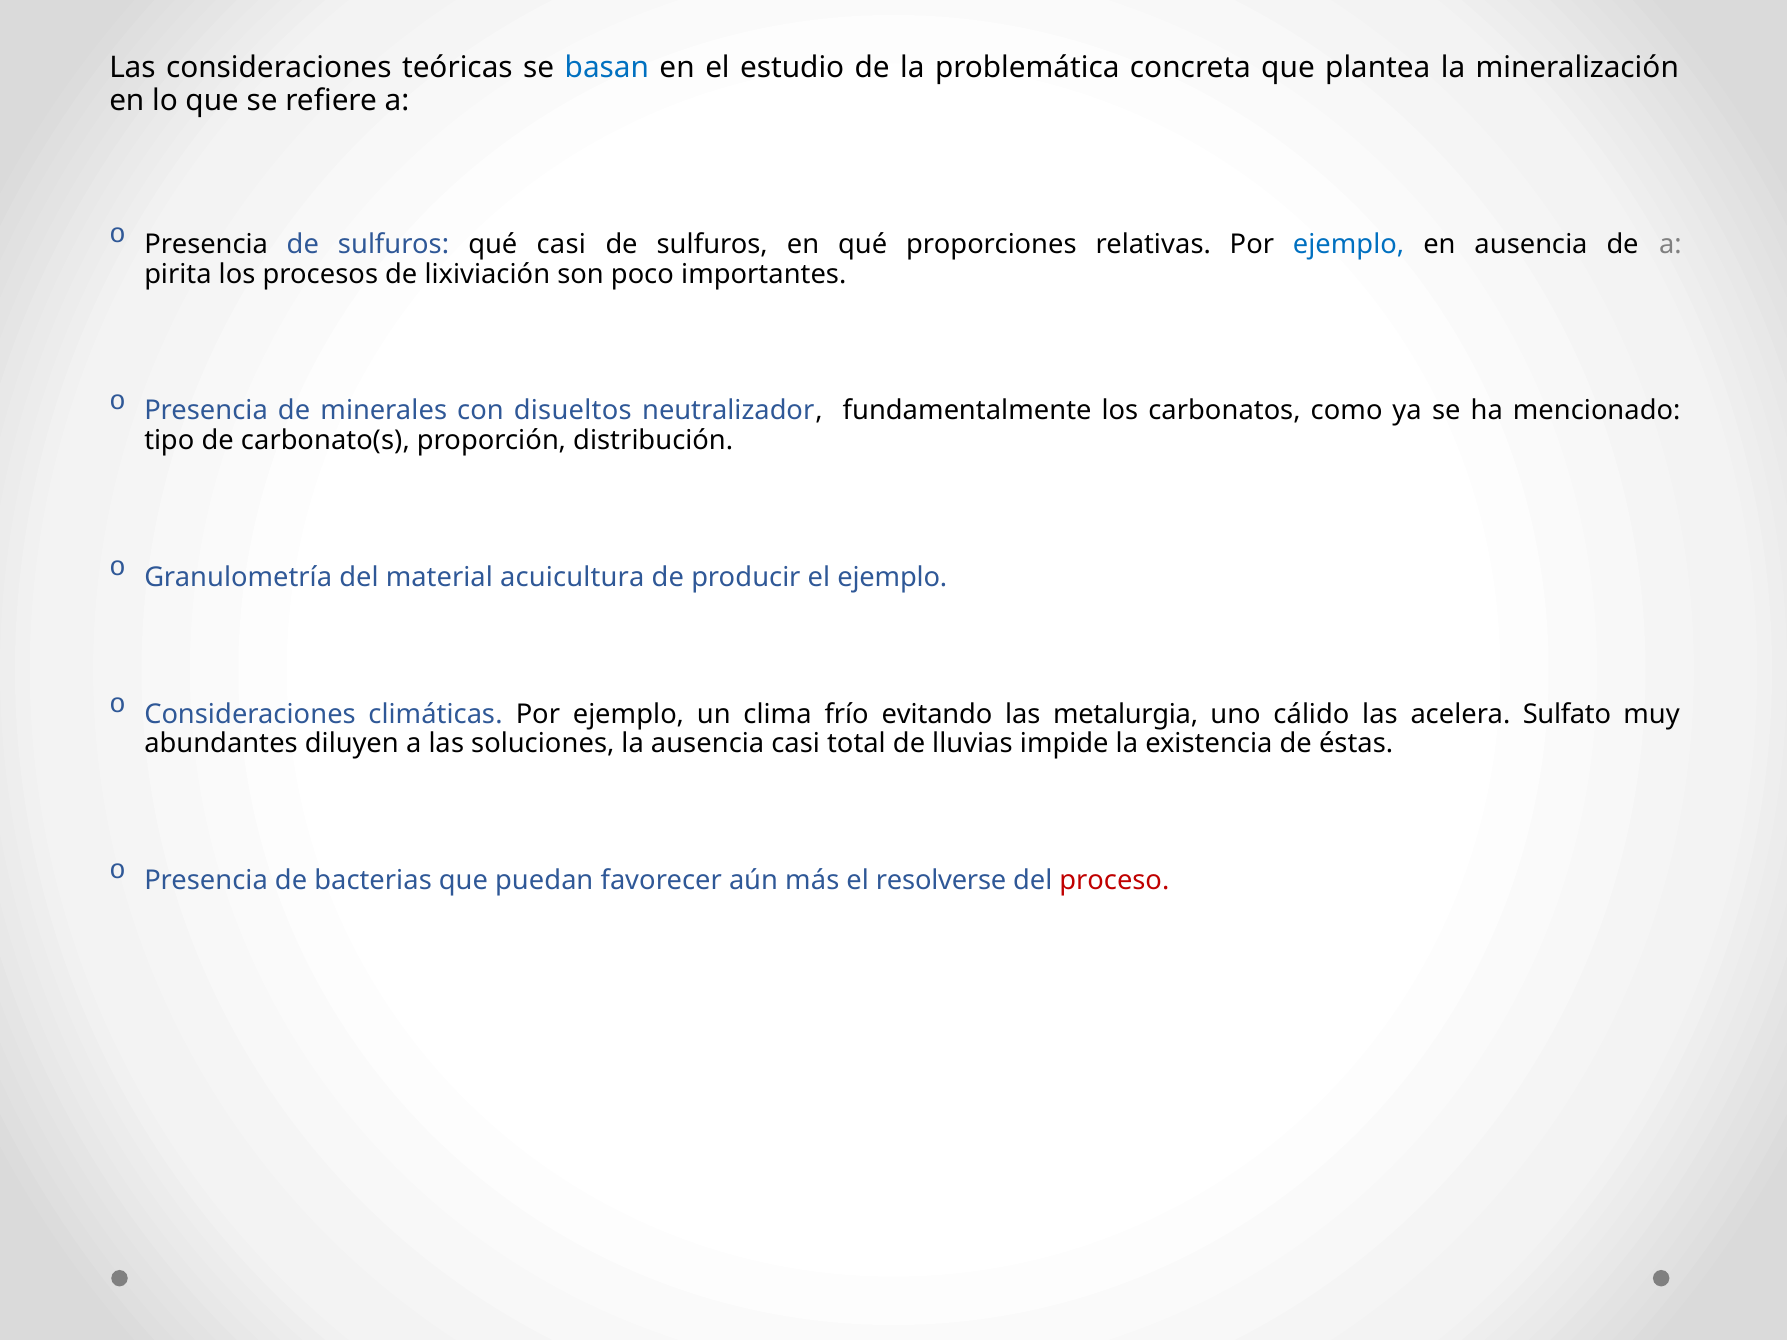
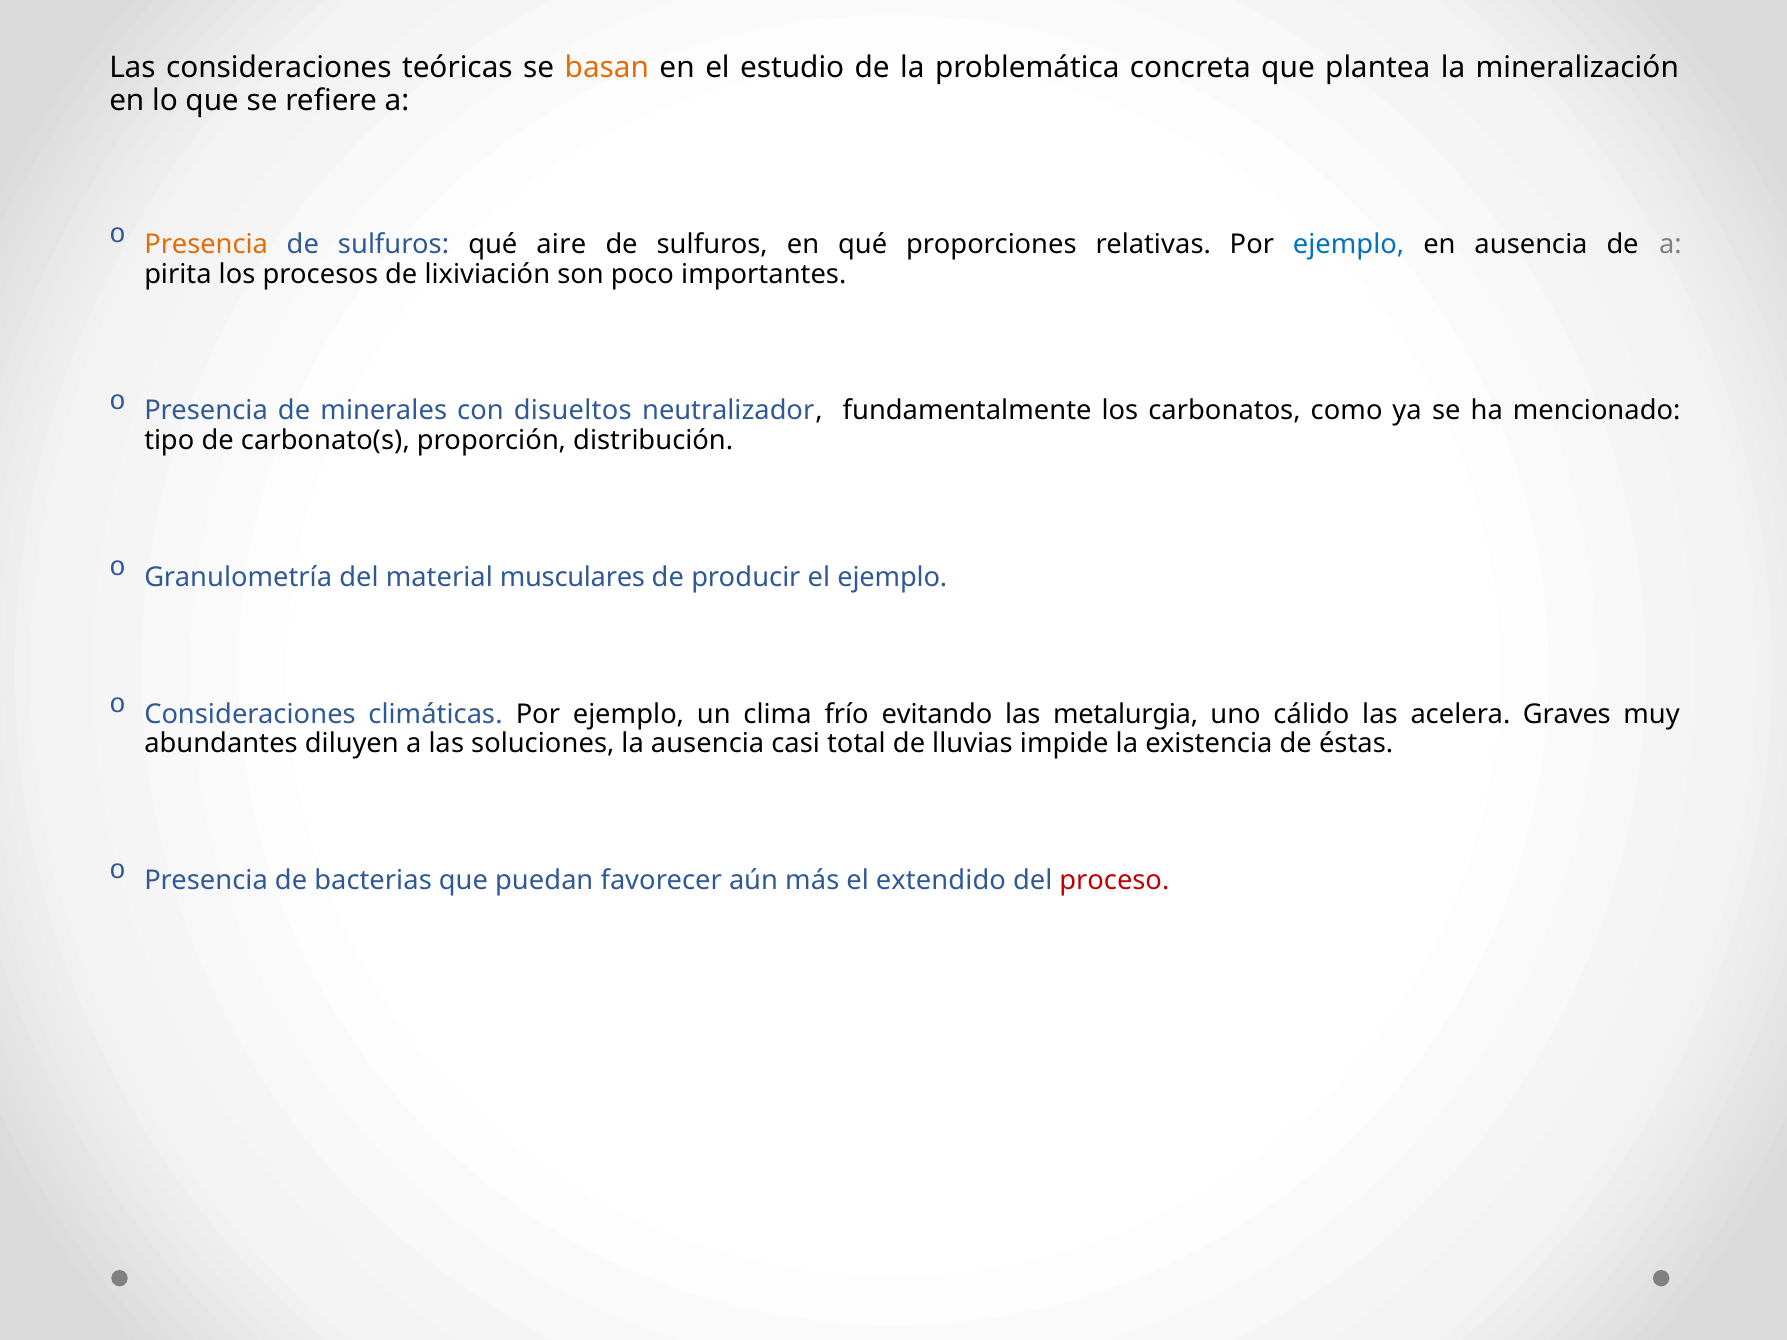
basan colour: blue -> orange
Presencia at (206, 244) colour: black -> orange
qué casi: casi -> aire
acuicultura: acuicultura -> musculares
Sulfato: Sulfato -> Graves
resolverse: resolverse -> extendido
